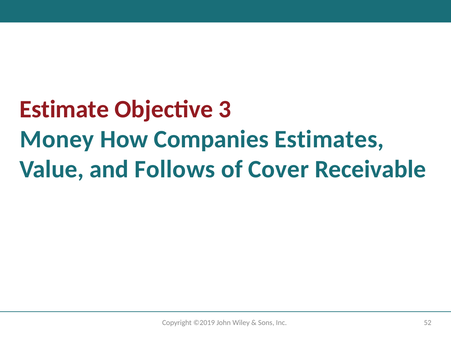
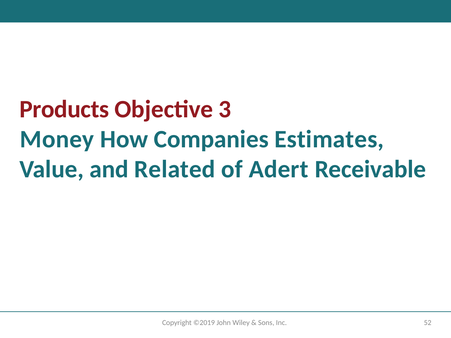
Estimate: Estimate -> Products
Follows: Follows -> Related
Cover: Cover -> Adert
